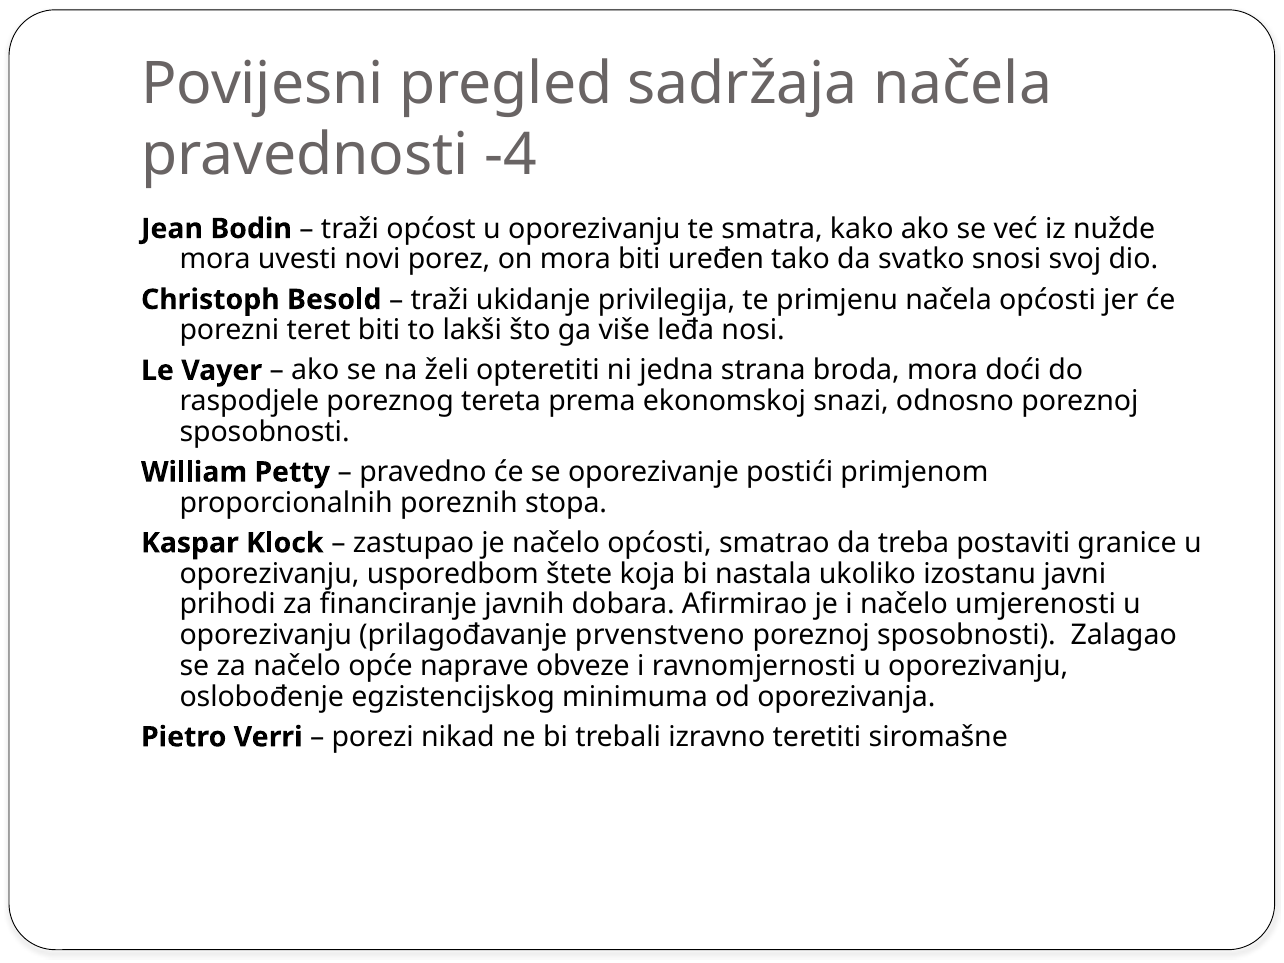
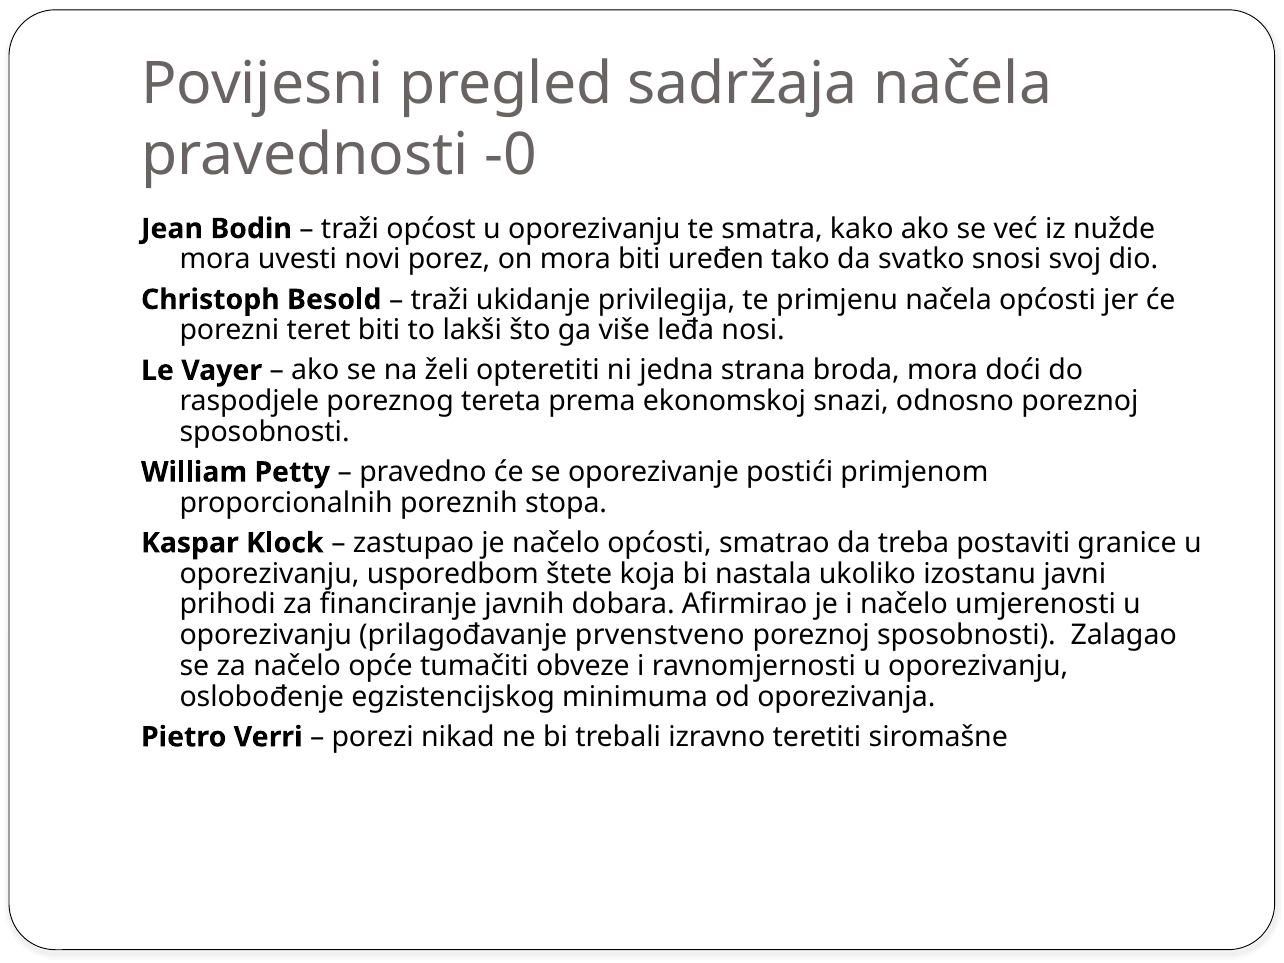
-4: -4 -> -0
naprave: naprave -> tumačiti
